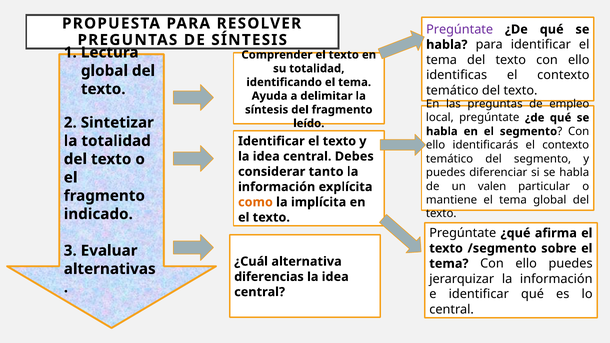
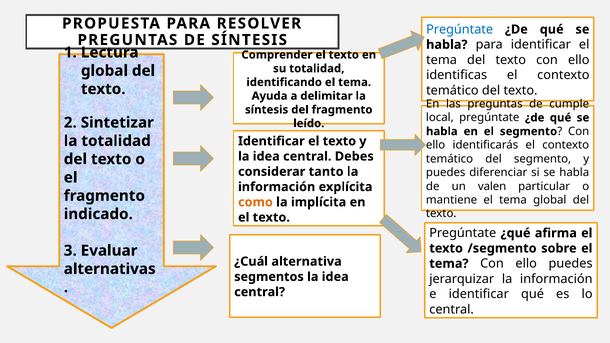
Pregúntate at (460, 29) colour: purple -> blue
empleo: empleo -> cumple
diferencias: diferencias -> segmentos
